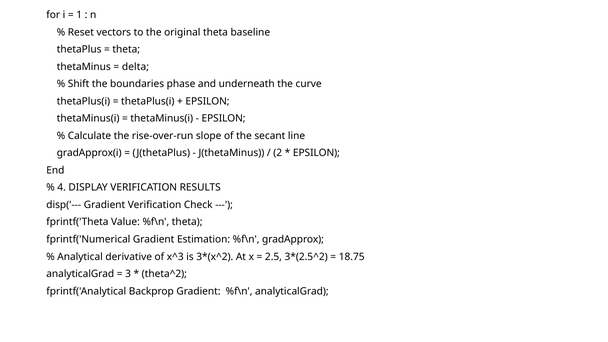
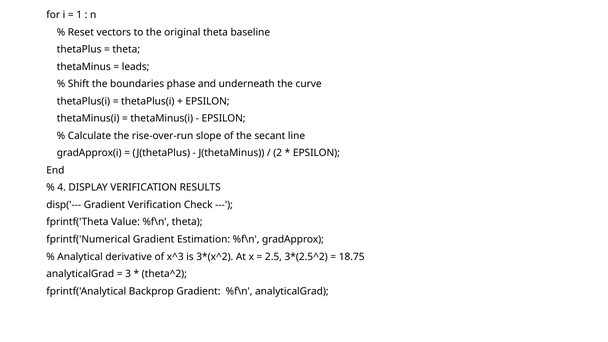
delta: delta -> leads
